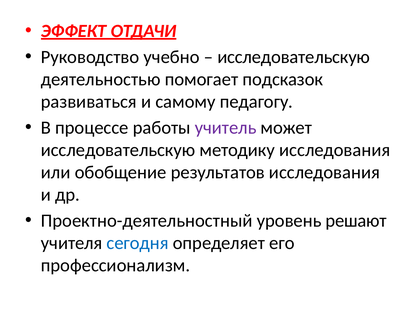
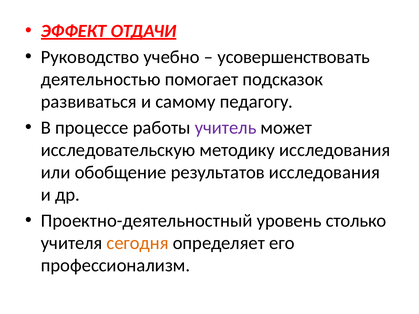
исследовательскую at (294, 57): исследовательскую -> усовершенствовать
решают: решают -> столько
сегодня colour: blue -> orange
